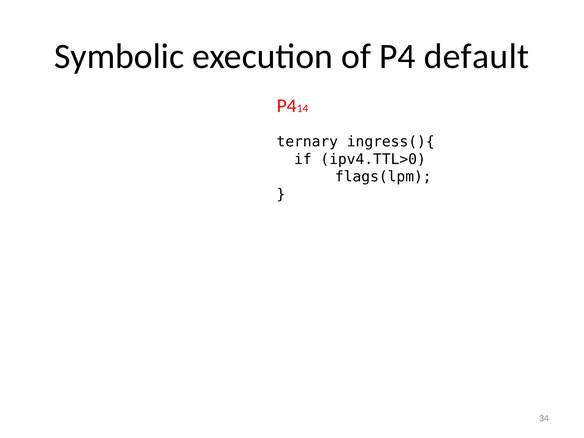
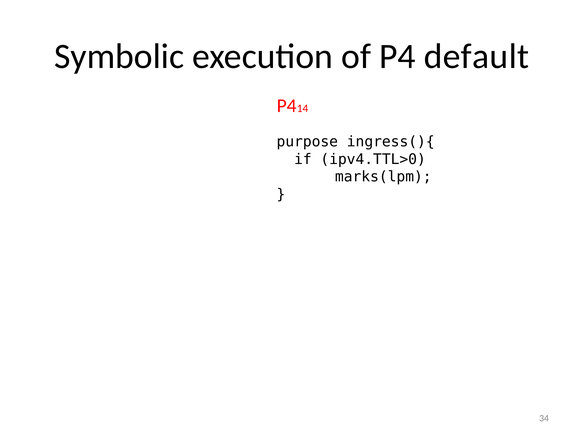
ternary: ternary -> purpose
flags(lpm: flags(lpm -> marks(lpm
